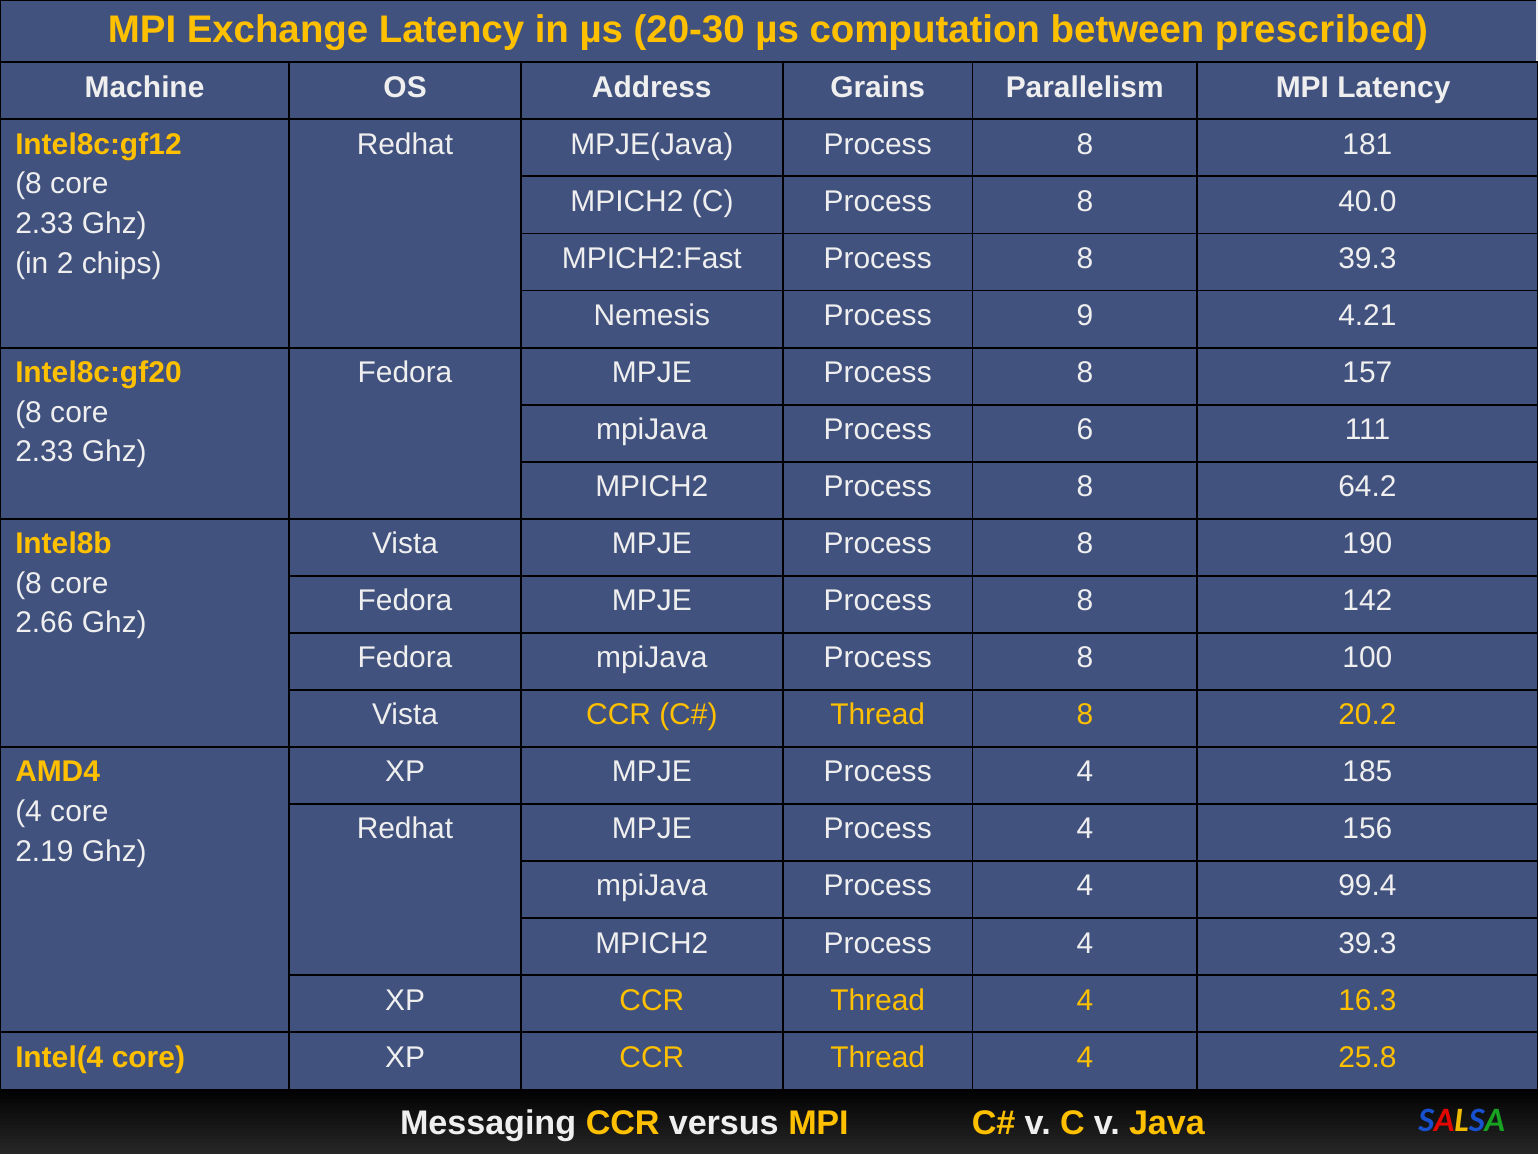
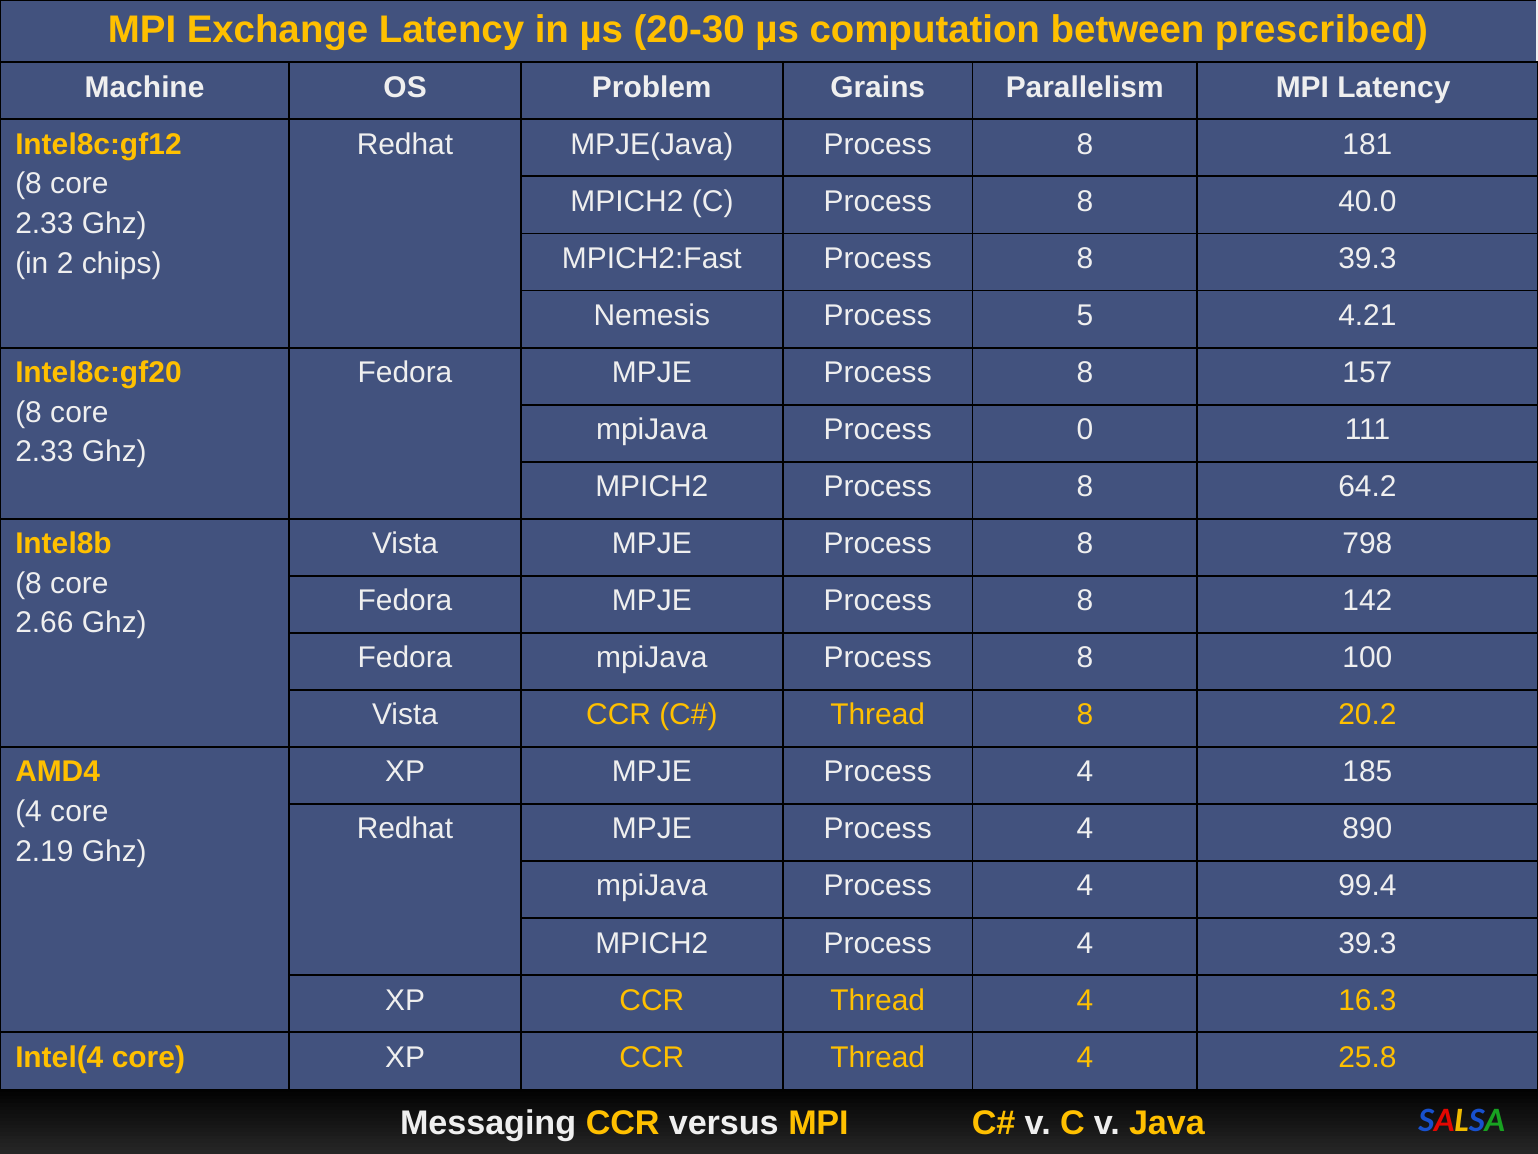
Address: Address -> Problem
9: 9 -> 5
6: 6 -> 0
190: 190 -> 798
156: 156 -> 890
